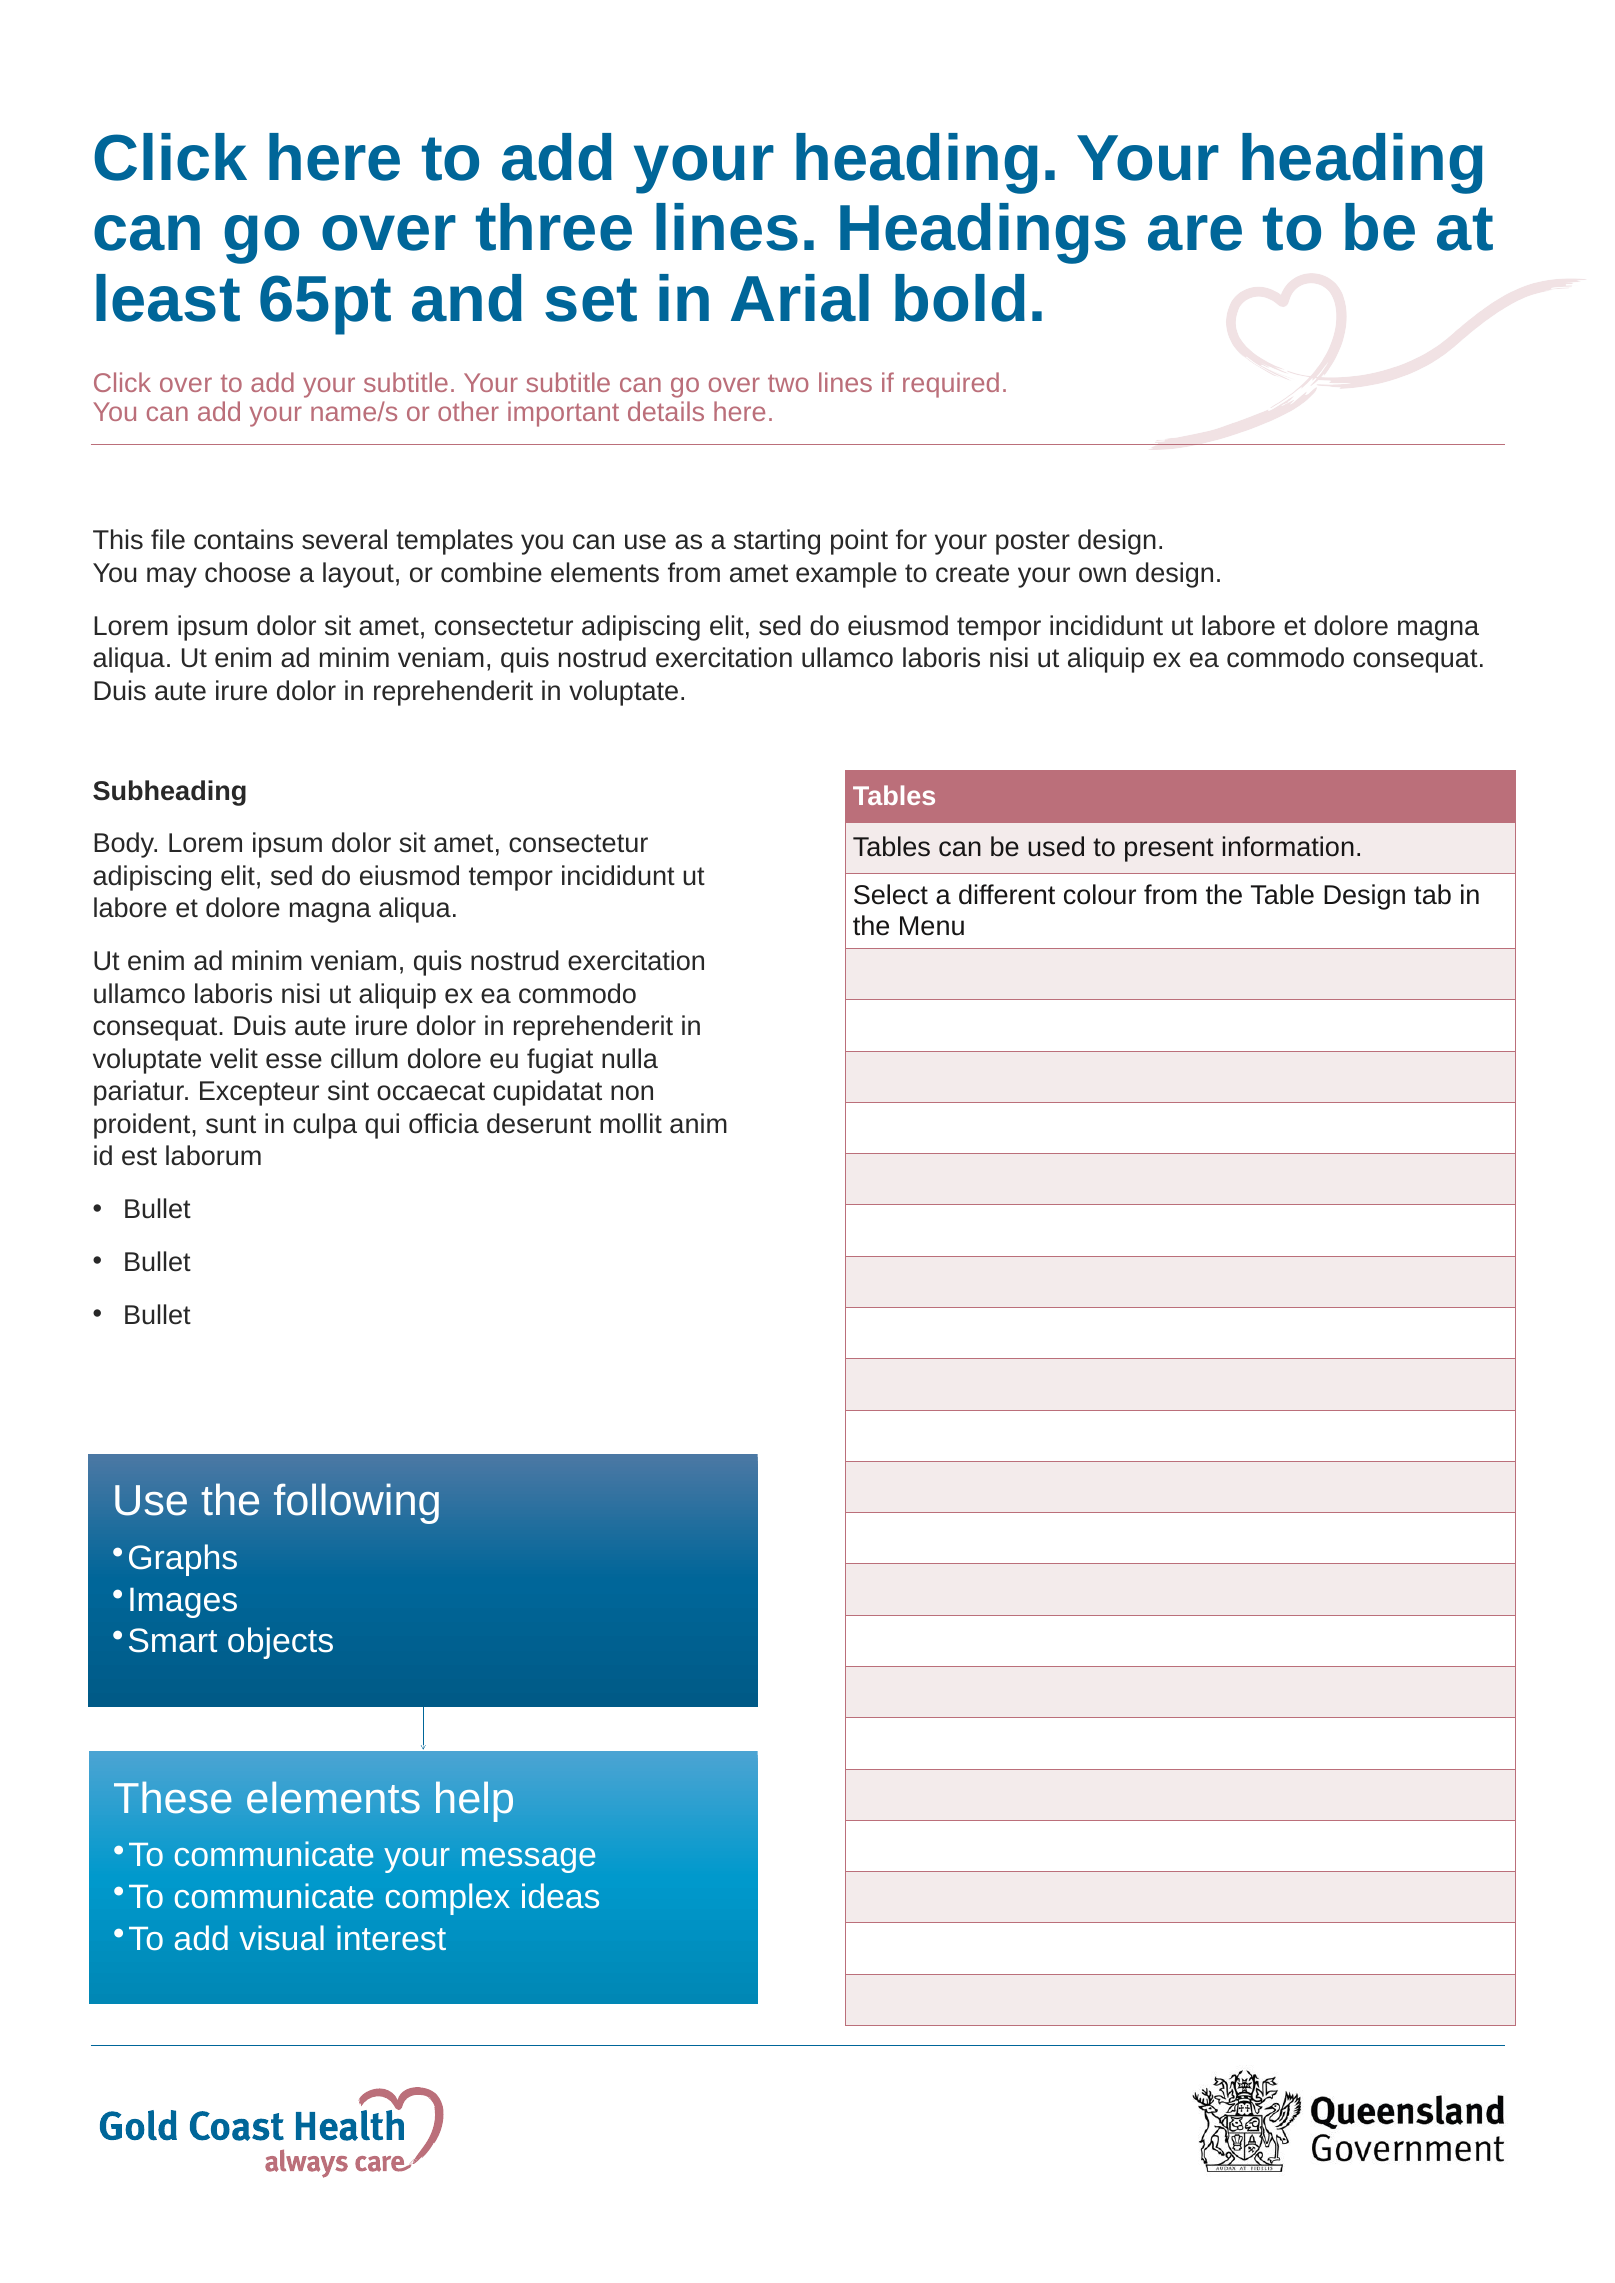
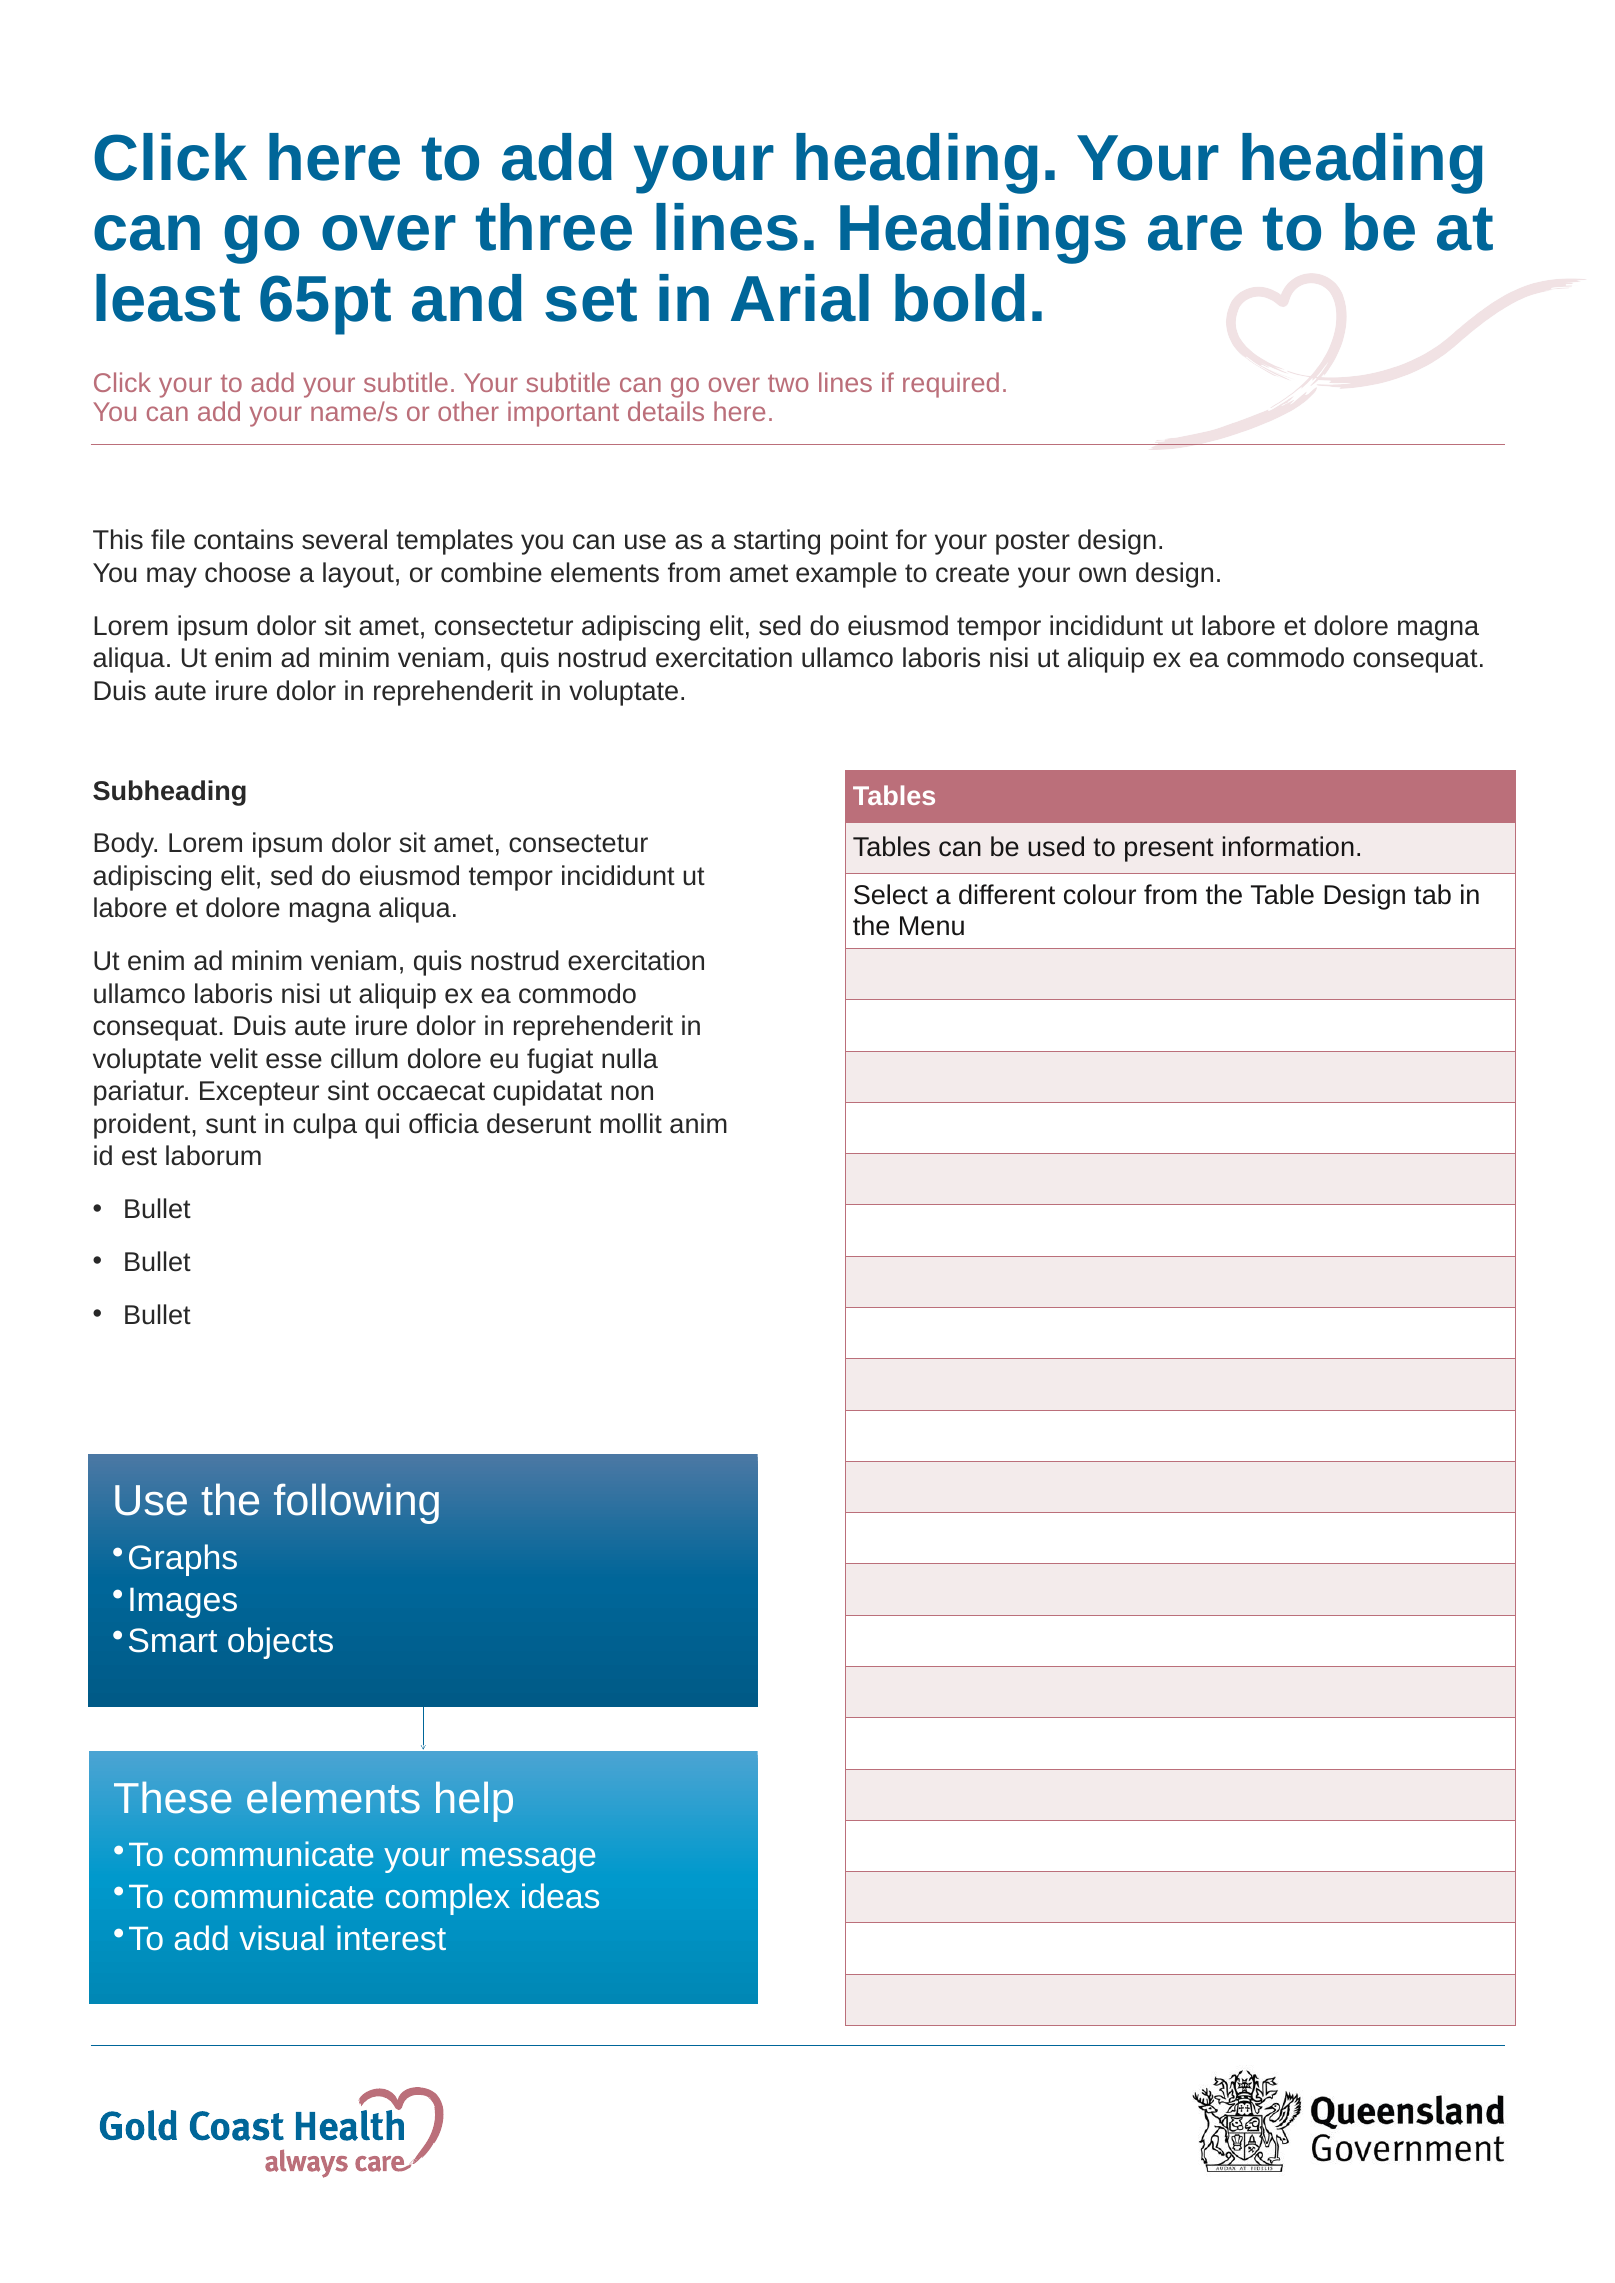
Click over: over -> your
